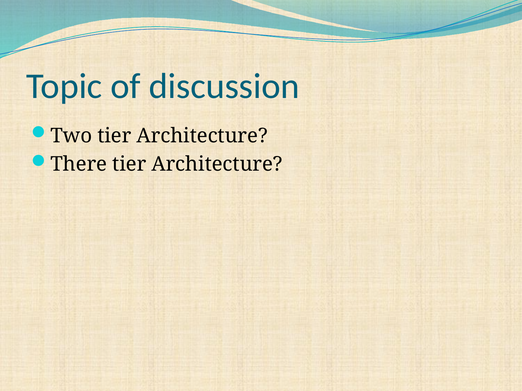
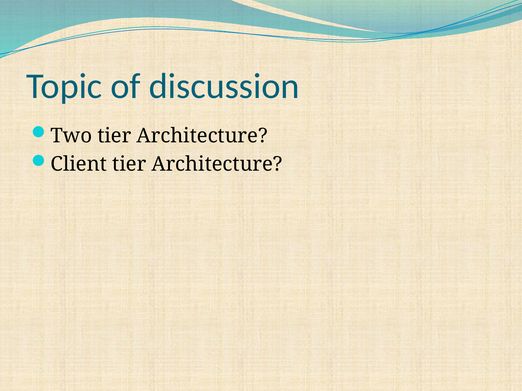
There: There -> Client
